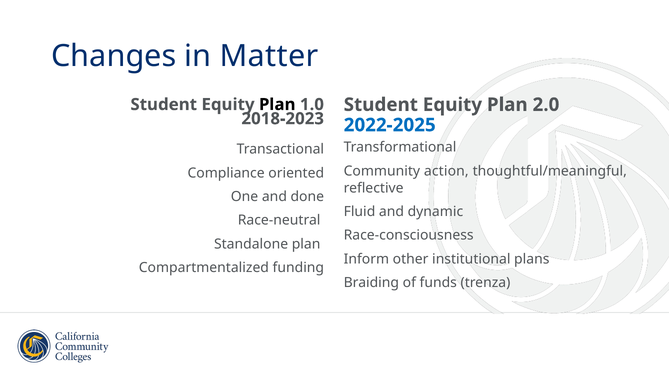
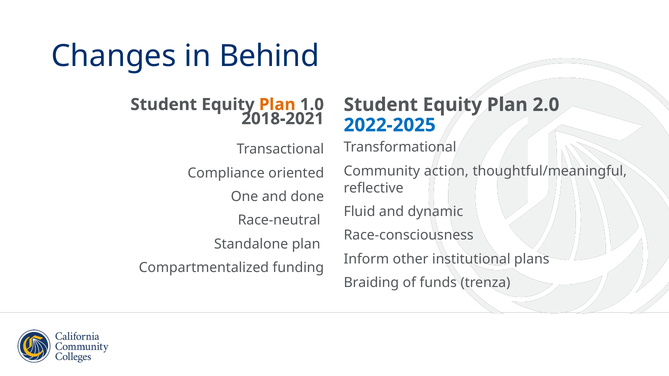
Matter: Matter -> Behind
Plan at (277, 105) colour: black -> orange
2018-2023: 2018-2023 -> 2018-2021
